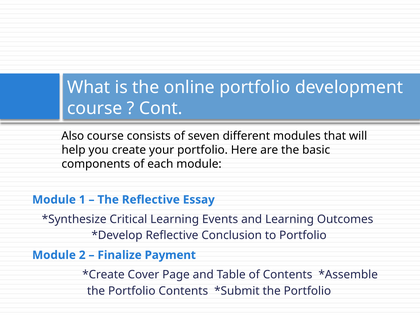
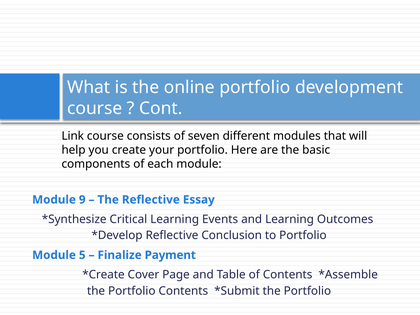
Also: Also -> Link
1: 1 -> 9
2: 2 -> 5
